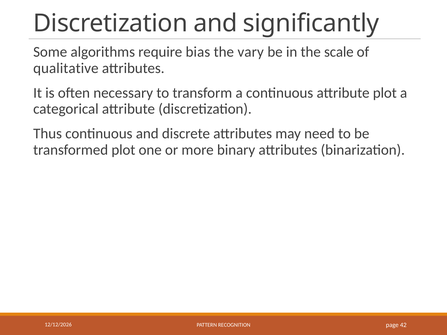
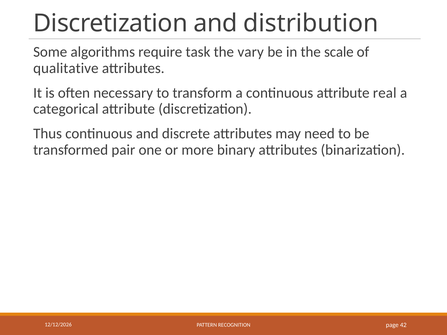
significantly: significantly -> distribution
bias: bias -> task
attribute plot: plot -> real
transformed plot: plot -> pair
